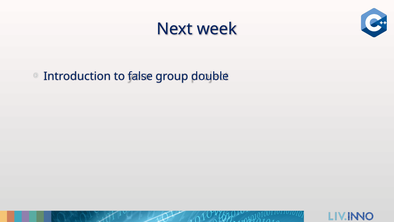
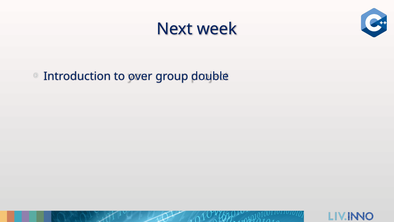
false: false -> over
